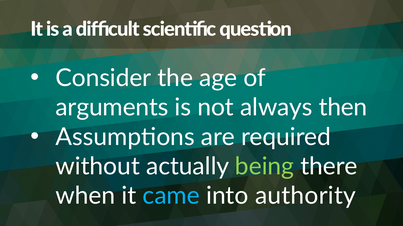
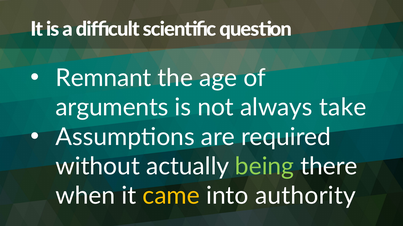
Consider: Consider -> Remnant
then: then -> take
came colour: light blue -> yellow
